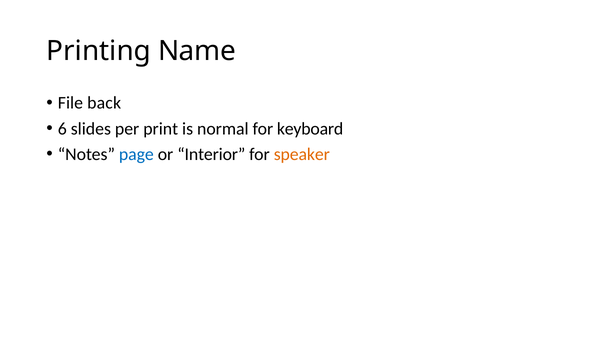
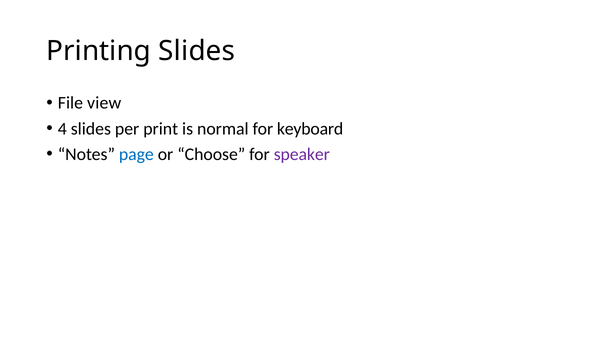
Printing Name: Name -> Slides
back: back -> view
6: 6 -> 4
Interior: Interior -> Choose
speaker colour: orange -> purple
